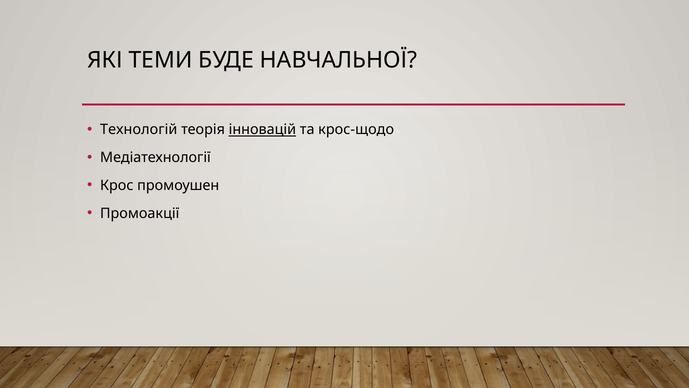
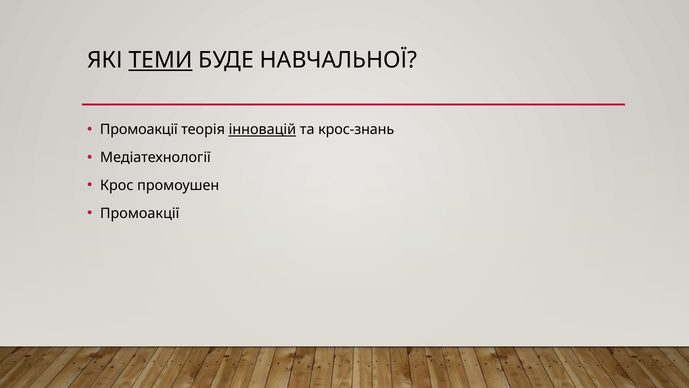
ТЕМИ underline: none -> present
Технологій at (139, 130): Технологій -> Промоакції
крос-щодо: крос-щодо -> крос-знань
